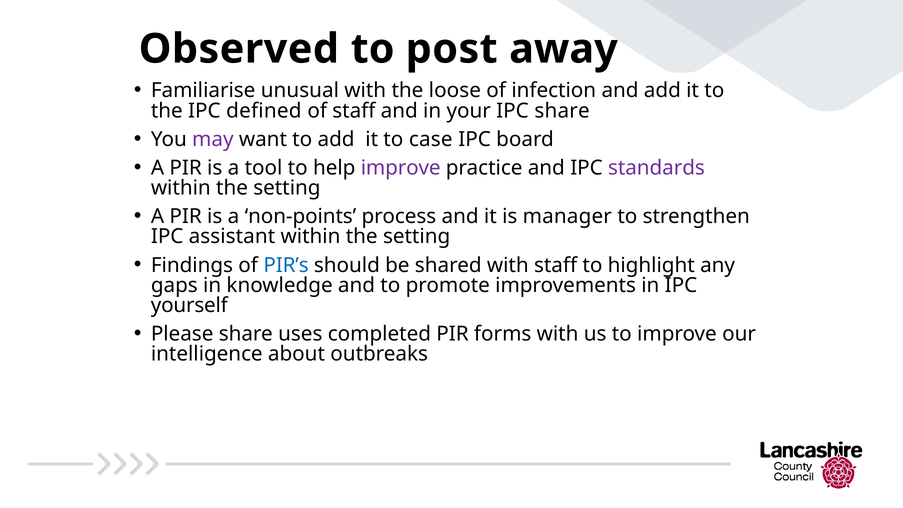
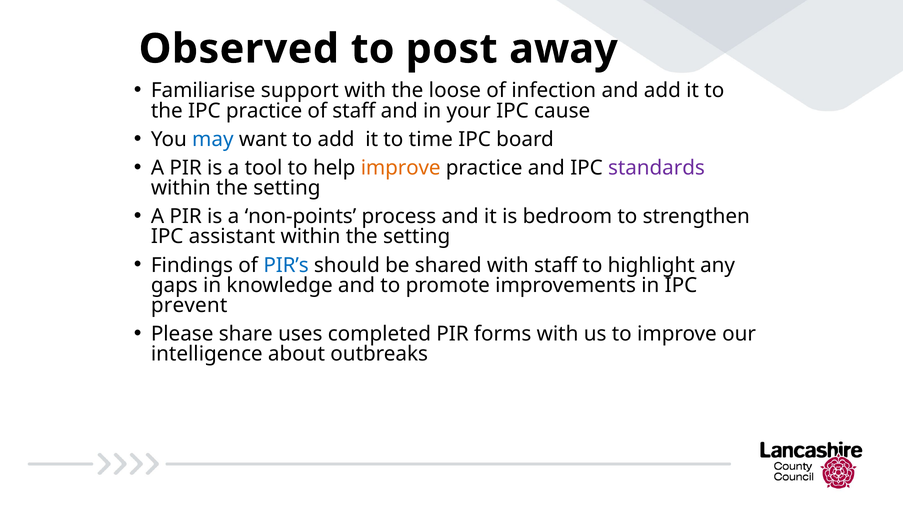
unusual: unusual -> support
IPC defined: defined -> practice
IPC share: share -> cause
may colour: purple -> blue
case: case -> time
improve at (401, 168) colour: purple -> orange
manager: manager -> bedroom
yourself: yourself -> prevent
